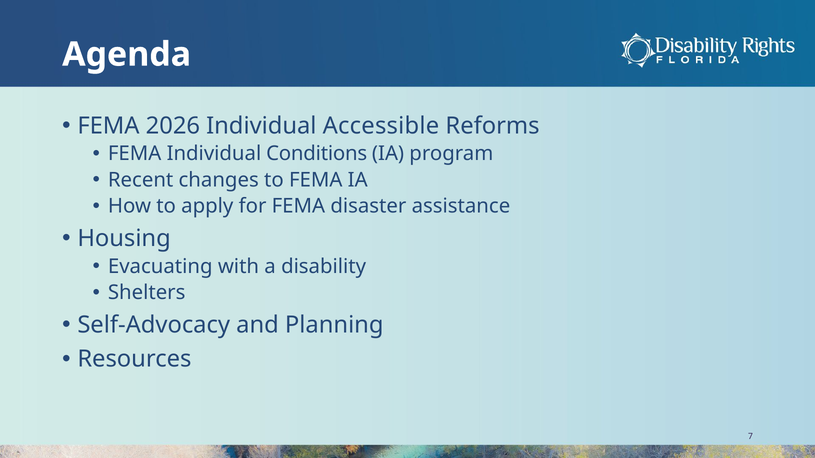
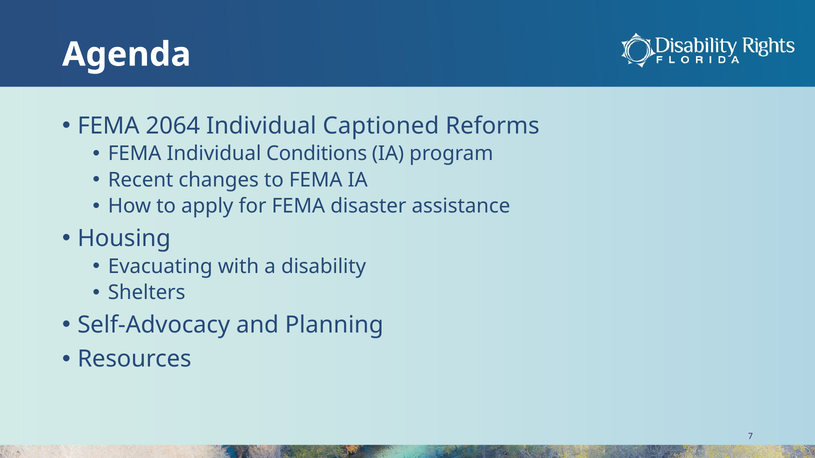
2026: 2026 -> 2064
Accessible: Accessible -> Captioned
